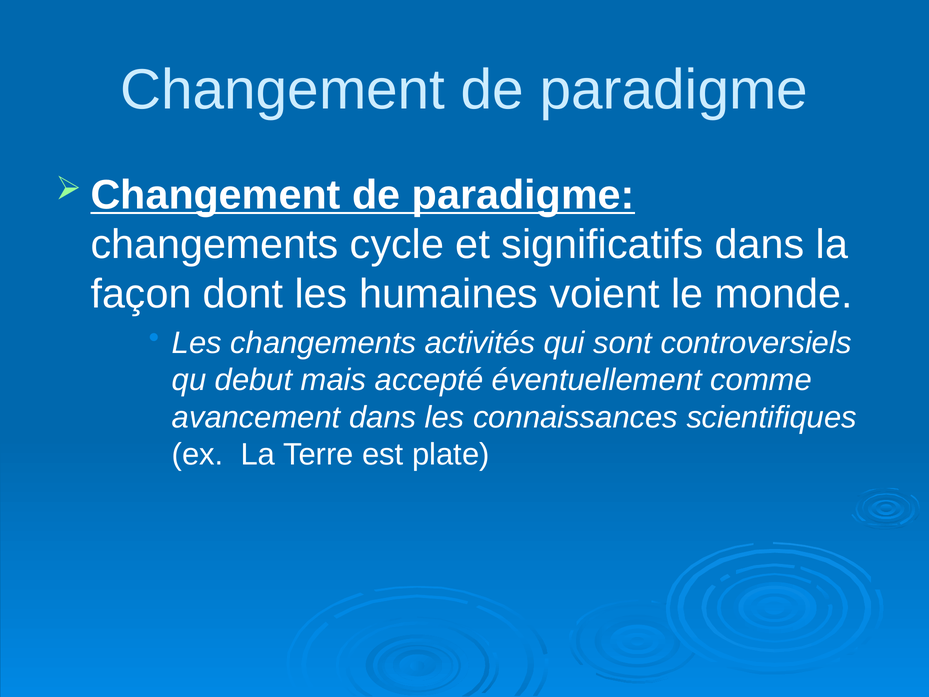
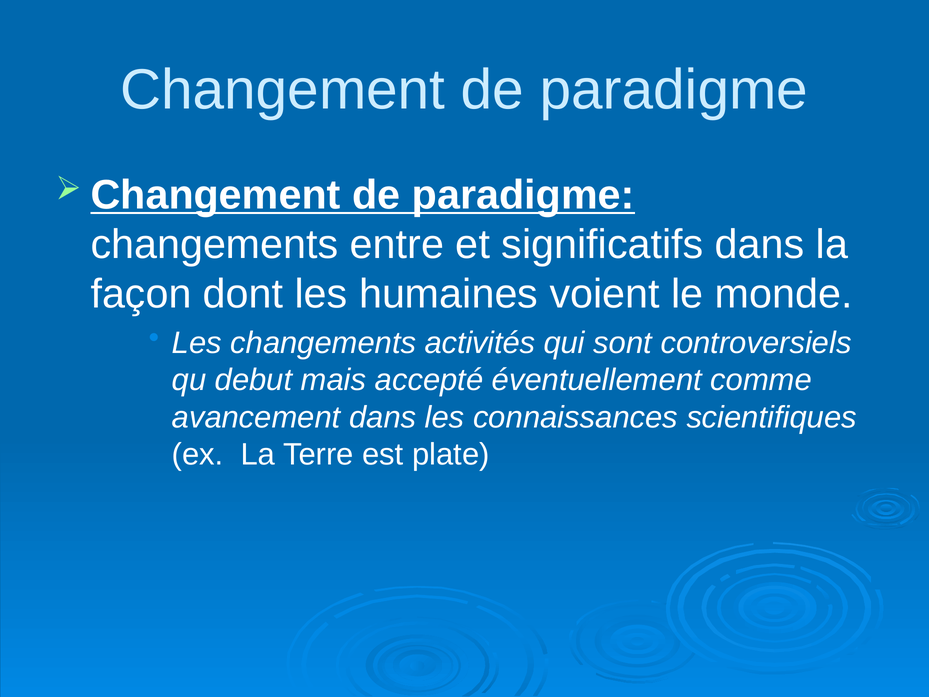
cycle: cycle -> entre
